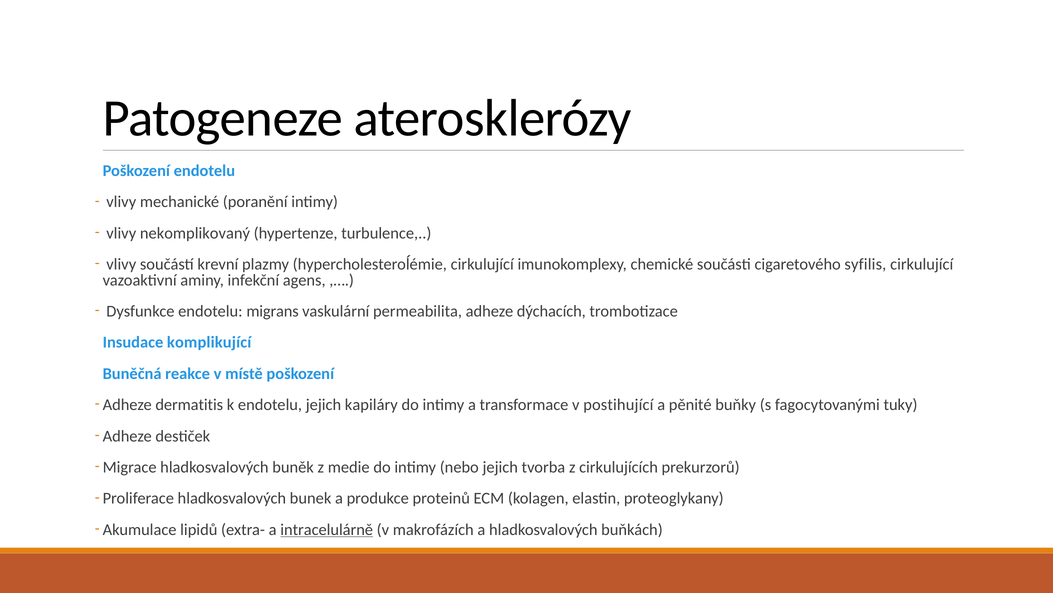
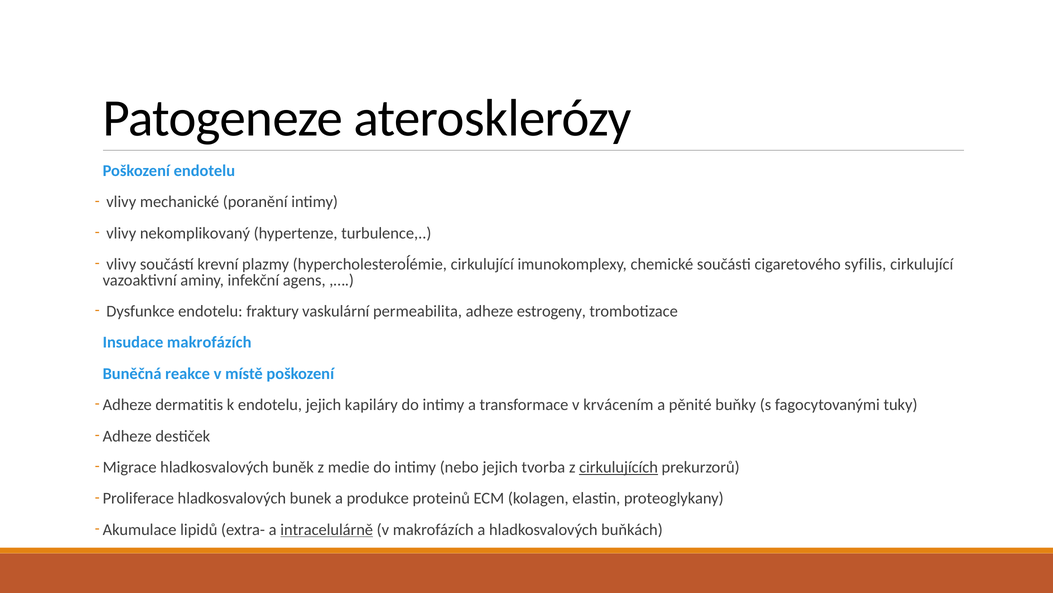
migrans: migrans -> fraktury
dýchacích: dýchacích -> estrogeny
Insudace komplikující: komplikující -> makrofázích
postihující: postihující -> krvácením
cirkulujících underline: none -> present
